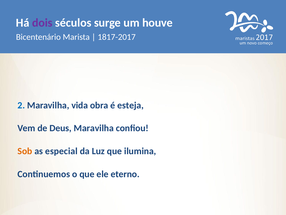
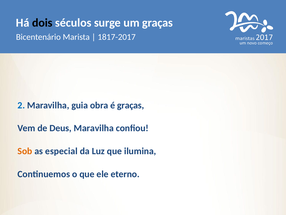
dois colour: purple -> black
um houve: houve -> graças
vida: vida -> guia
é esteja: esteja -> graças
